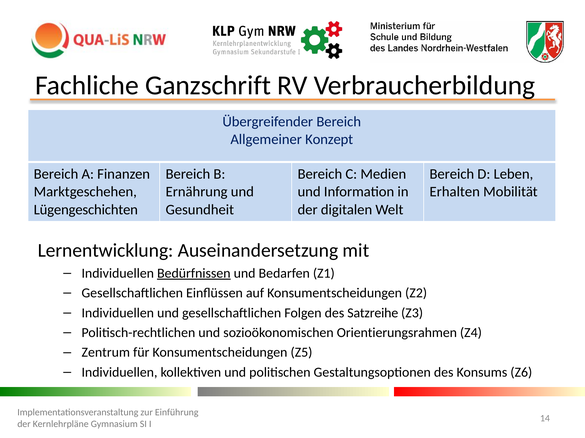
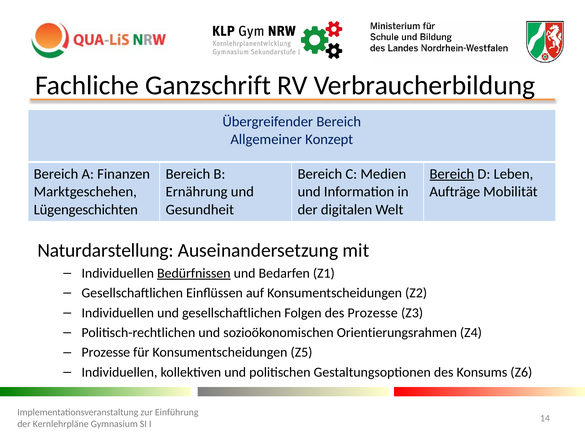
Bereich at (452, 174) underline: none -> present
Erhalten: Erhalten -> Aufträge
Lernentwicklung: Lernentwicklung -> Naturdarstellung
des Satzreihe: Satzreihe -> Prozesse
Zentrum at (106, 353): Zentrum -> Prozesse
